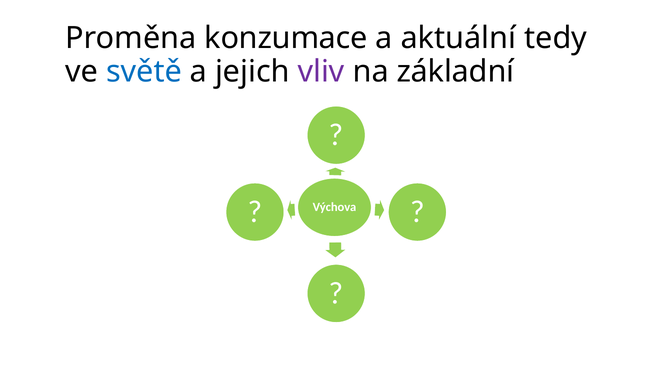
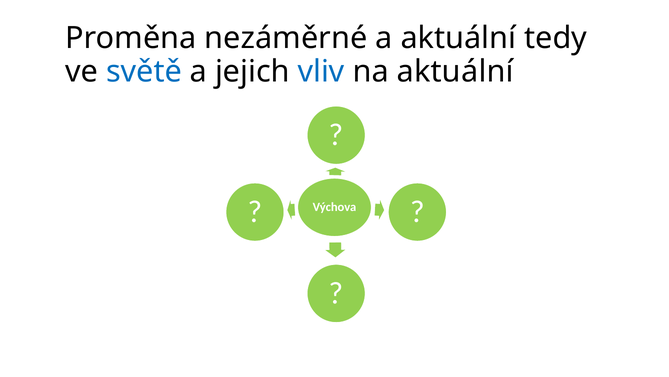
konzumace: konzumace -> nezáměrné
vliv colour: purple -> blue
na základní: základní -> aktuální
